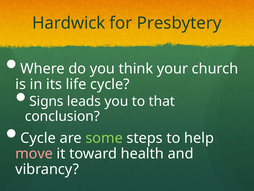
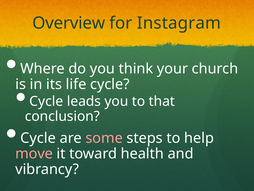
Hardwick: Hardwick -> Overview
Presbytery: Presbytery -> Instagram
Signs at (46, 101): Signs -> Cycle
some colour: light green -> pink
